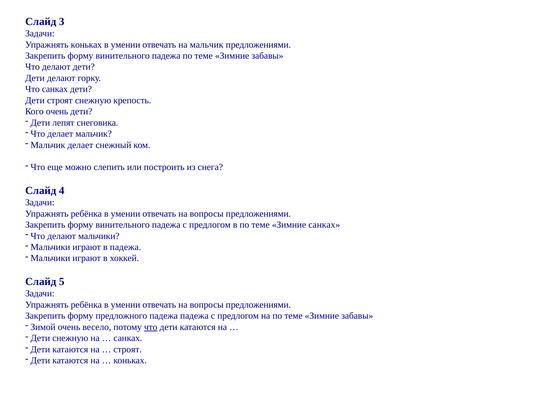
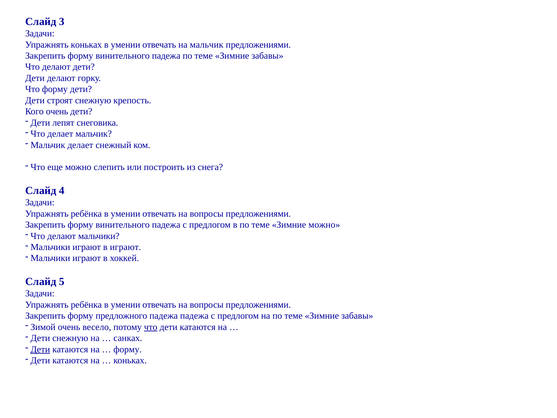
Что санках: санках -> форму
Зимние санках: санках -> можно
в падежа: падежа -> играют
Дети at (40, 349) underline: none -> present
строят at (128, 349): строят -> форму
